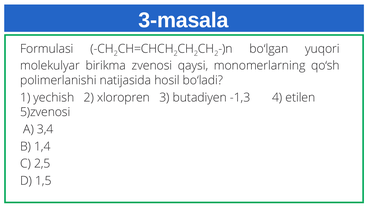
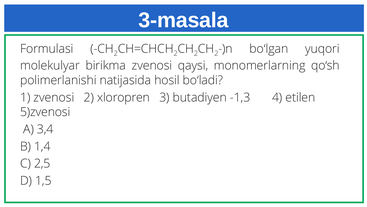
1 yechish: yechish -> zvenosi
